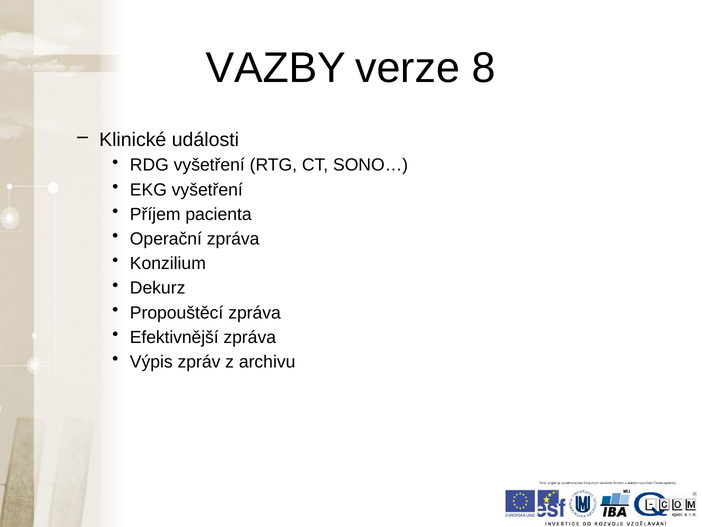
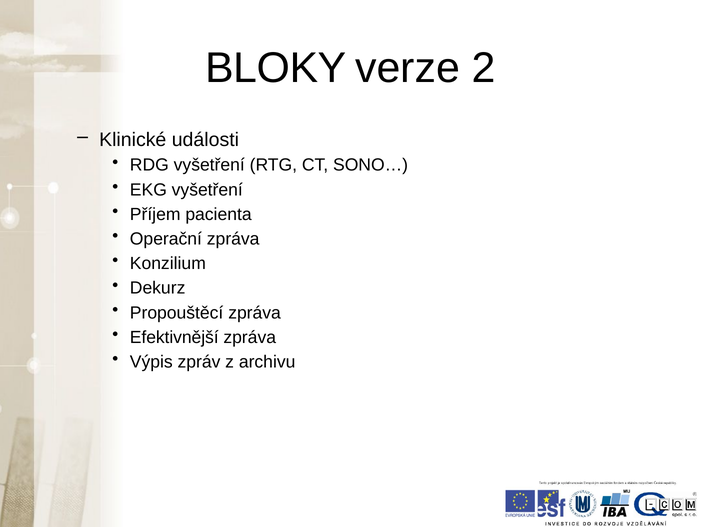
VAZBY: VAZBY -> BLOKY
8: 8 -> 2
